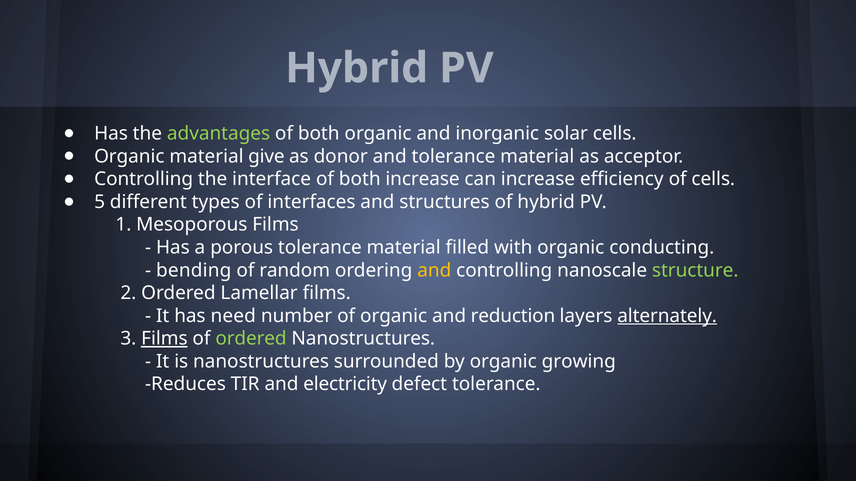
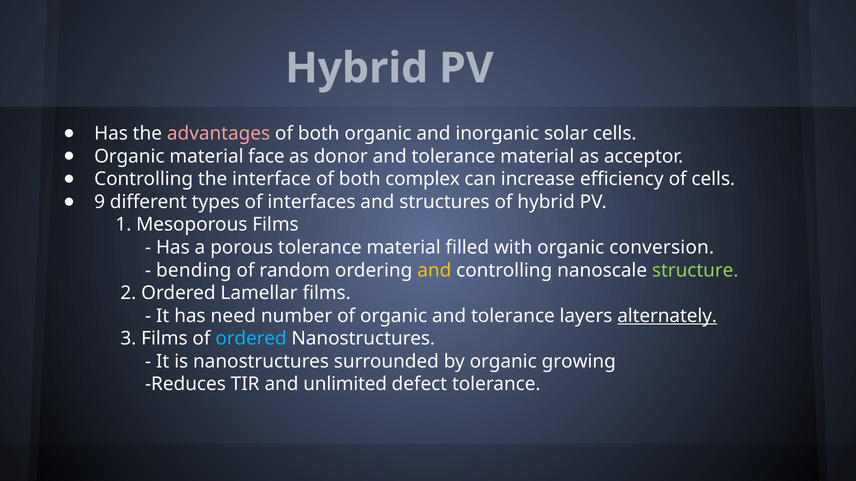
advantages colour: light green -> pink
give: give -> face
both increase: increase -> complex
5: 5 -> 9
conducting: conducting -> conversion
organic and reduction: reduction -> tolerance
Films at (164, 339) underline: present -> none
ordered at (251, 339) colour: light green -> light blue
electricity: electricity -> unlimited
